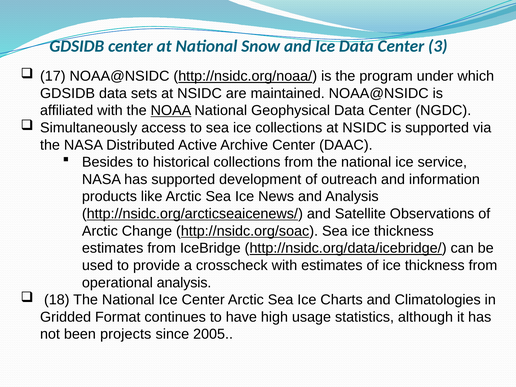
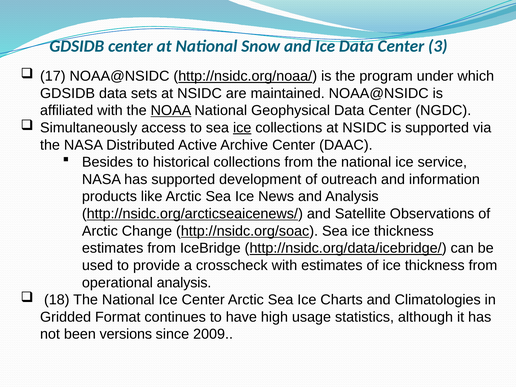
ice at (242, 128) underline: none -> present
projects: projects -> versions
2005: 2005 -> 2009
